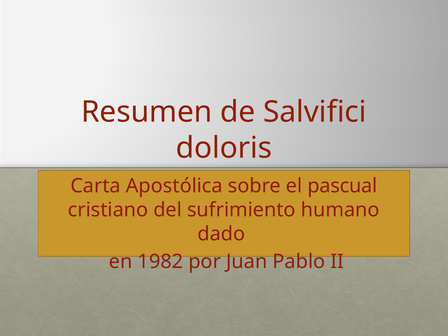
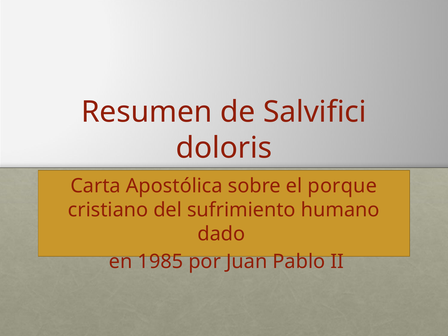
pascual: pascual -> porque
1982: 1982 -> 1985
